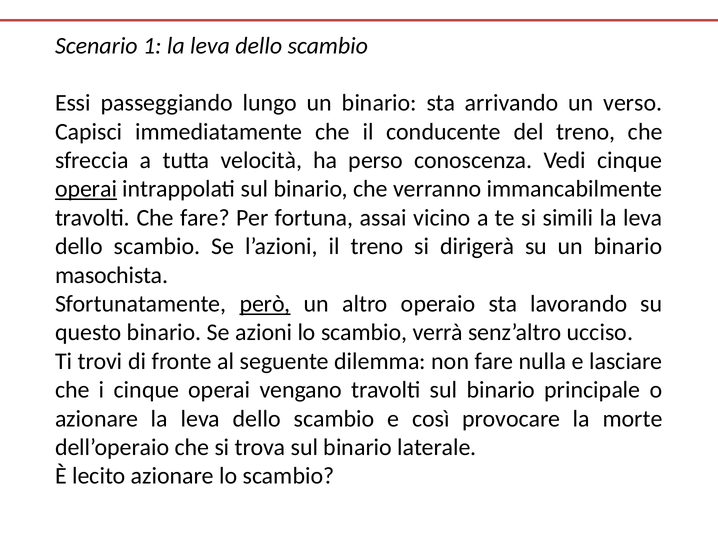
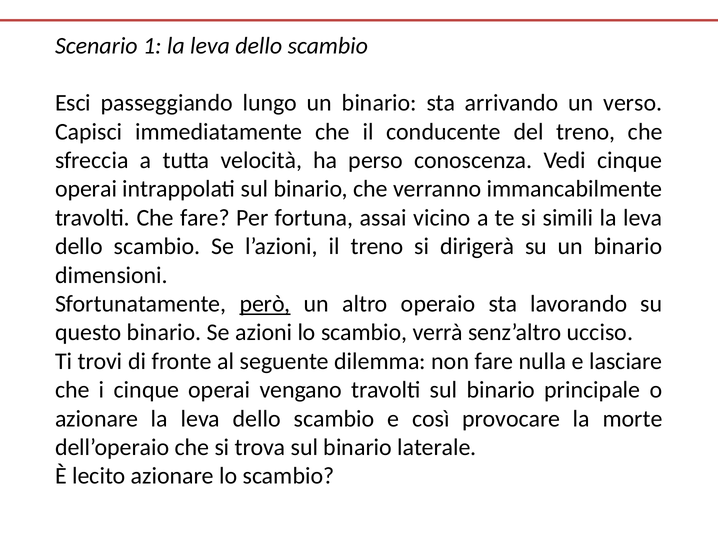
Essi: Essi -> Esci
operai at (86, 189) underline: present -> none
masochista: masochista -> dimensioni
